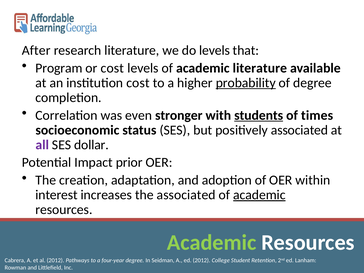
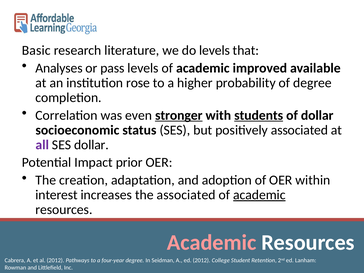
After: After -> Basic
Program: Program -> Analyses
or cost: cost -> pass
academic literature: literature -> improved
institution cost: cost -> rose
probability underline: present -> none
stronger underline: none -> present
of times: times -> dollar
Academic at (212, 243) colour: light green -> pink
